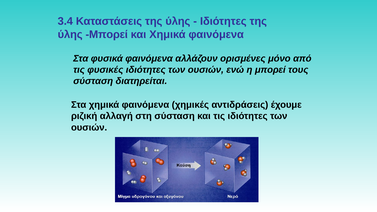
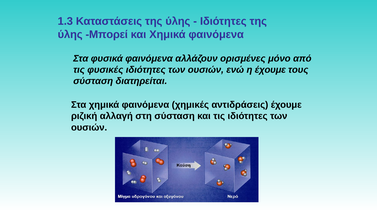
3.4: 3.4 -> 1.3
η μπορεί: μπορεί -> έχουμε
